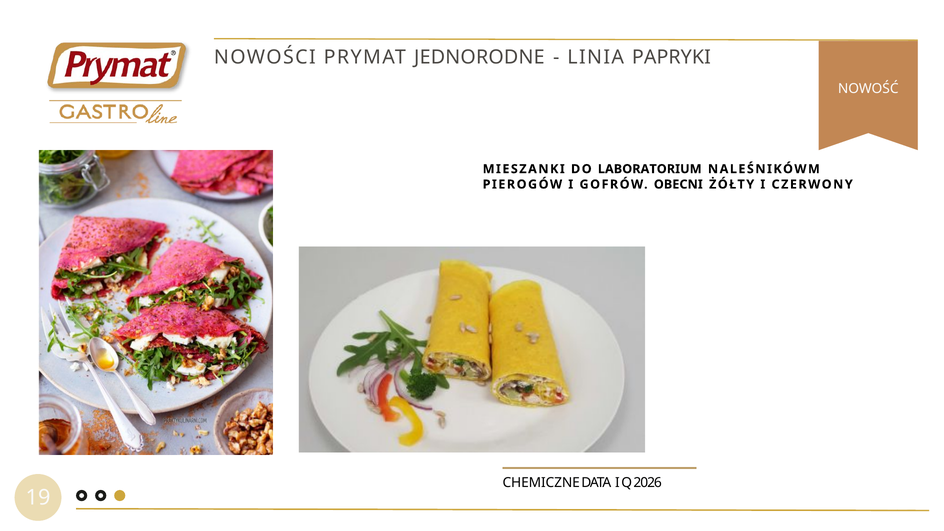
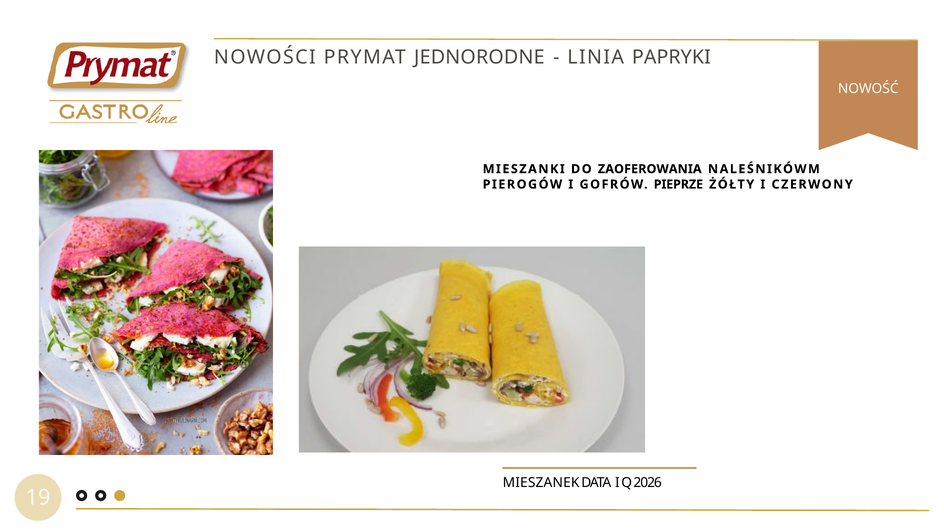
LABORATORIUM: LABORATORIUM -> ZAOFEROWANIA
OBECNI: OBECNI -> PIEPRZE
CHEMICZNE: CHEMICZNE -> MIESZANEK
